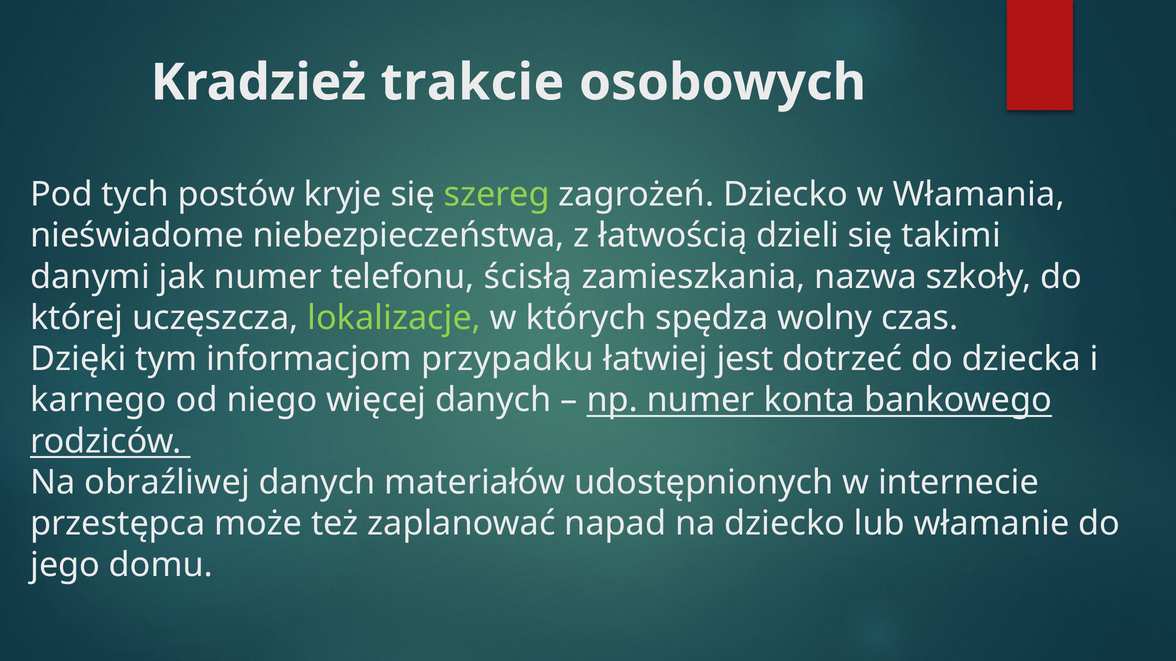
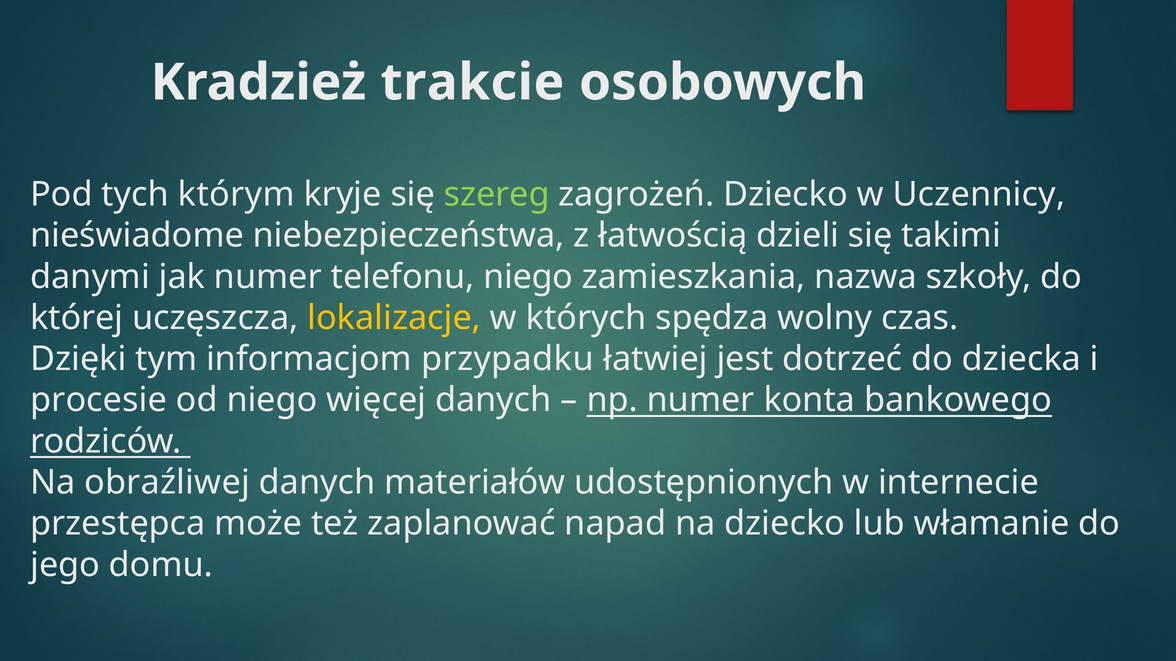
postów: postów -> którym
Włamania: Włamania -> Uczennicy
telefonu ścisłą: ścisłą -> niego
lokalizacje colour: light green -> yellow
karnego: karnego -> procesie
